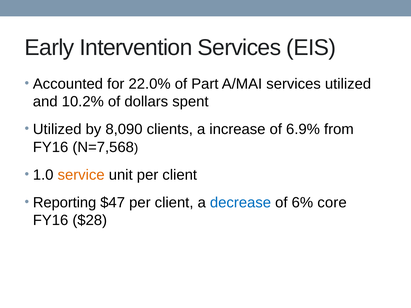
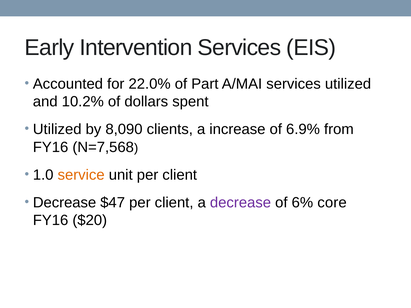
Reporting at (65, 203): Reporting -> Decrease
decrease at (241, 203) colour: blue -> purple
$28: $28 -> $20
